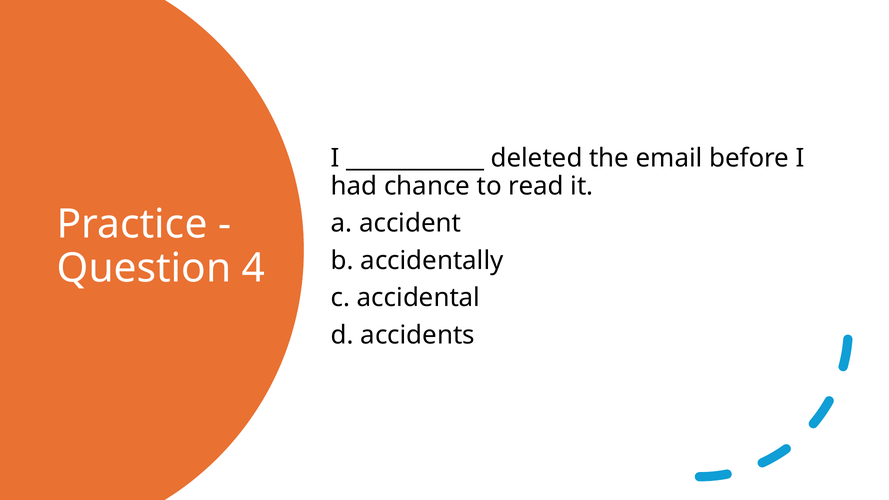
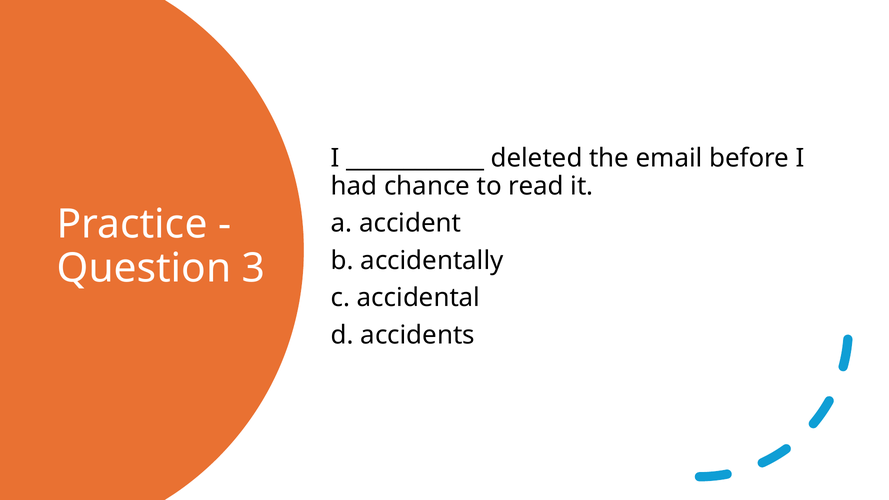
4: 4 -> 3
